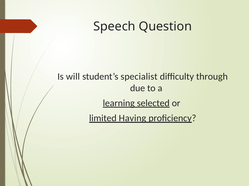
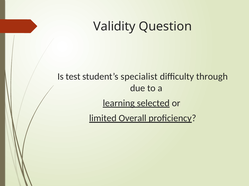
Speech: Speech -> Validity
will: will -> test
Having: Having -> Overall
